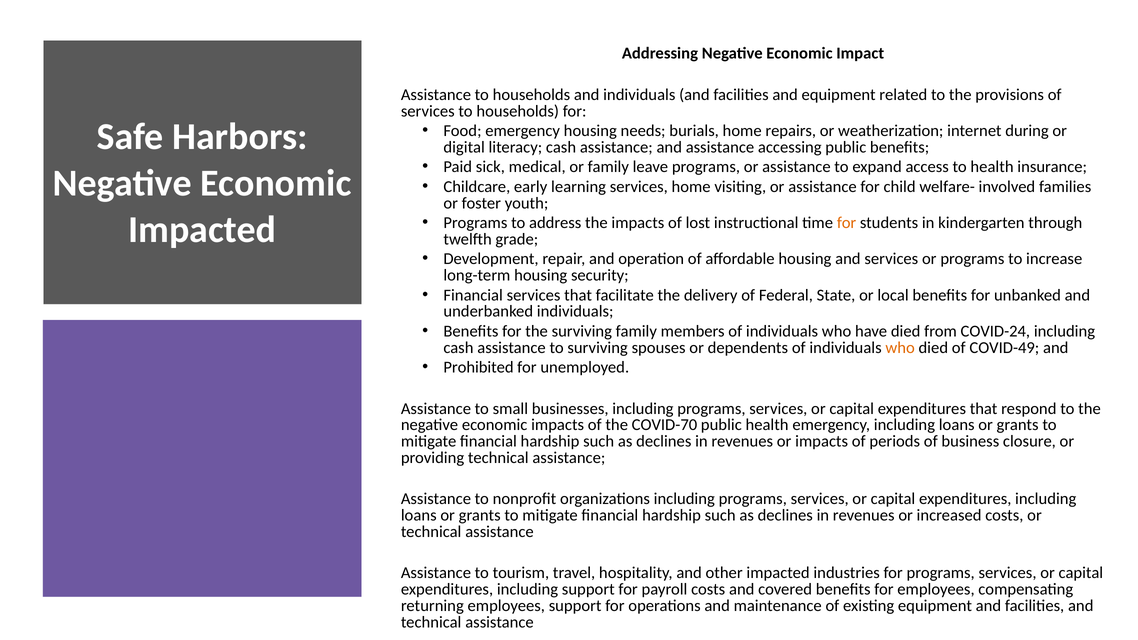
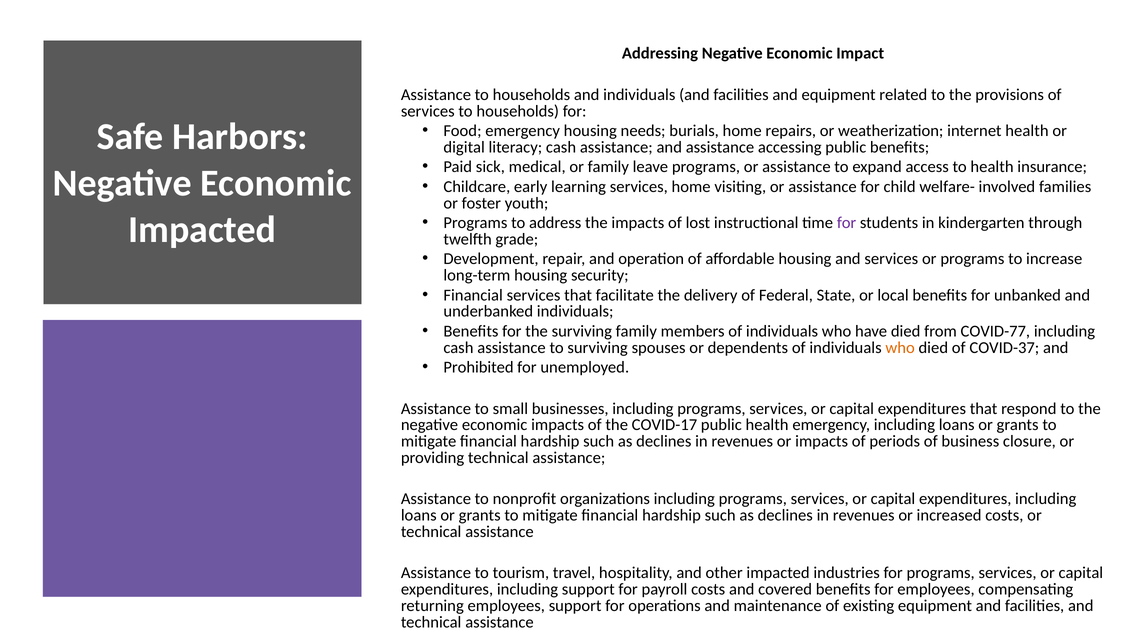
internet during: during -> health
for at (847, 223) colour: orange -> purple
COVID-24: COVID-24 -> COVID-77
COVID-49: COVID-49 -> COVID-37
COVID-70: COVID-70 -> COVID-17
